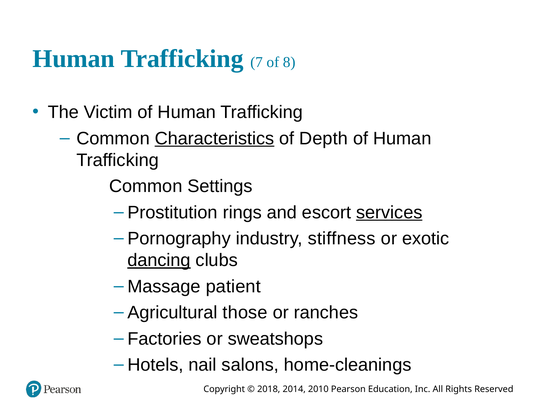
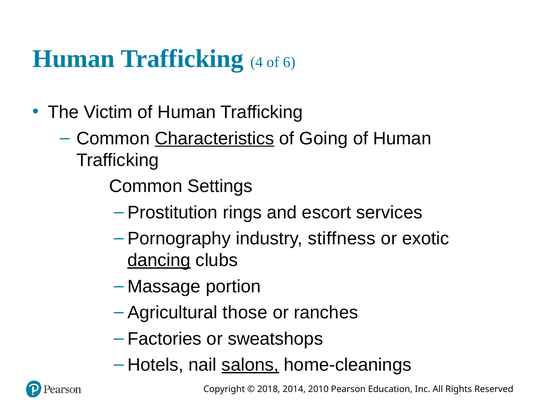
7: 7 -> 4
8: 8 -> 6
Depth: Depth -> Going
services underline: present -> none
patient: patient -> portion
salons underline: none -> present
